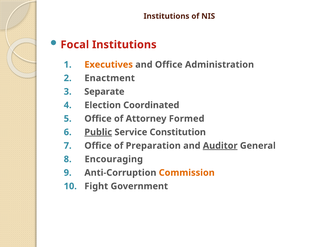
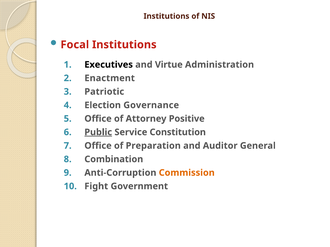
Executives colour: orange -> black
and Office: Office -> Virtue
Separate: Separate -> Patriotic
Coordinated: Coordinated -> Governance
Formed: Formed -> Positive
Auditor underline: present -> none
Encouraging: Encouraging -> Combination
